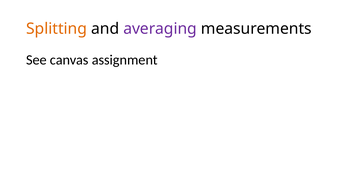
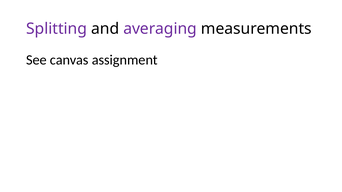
Splitting colour: orange -> purple
